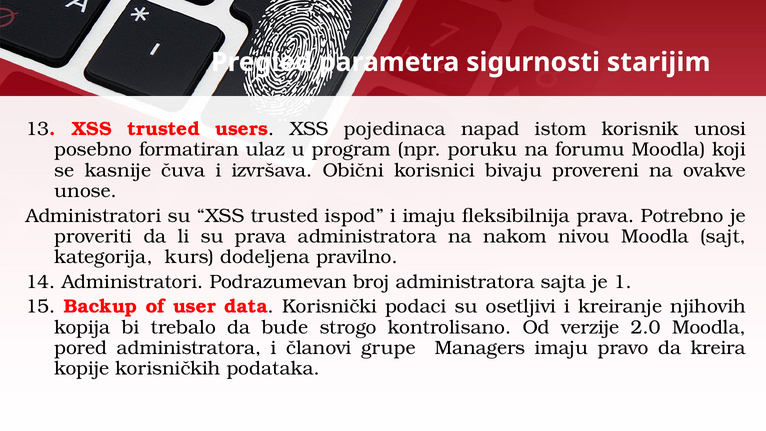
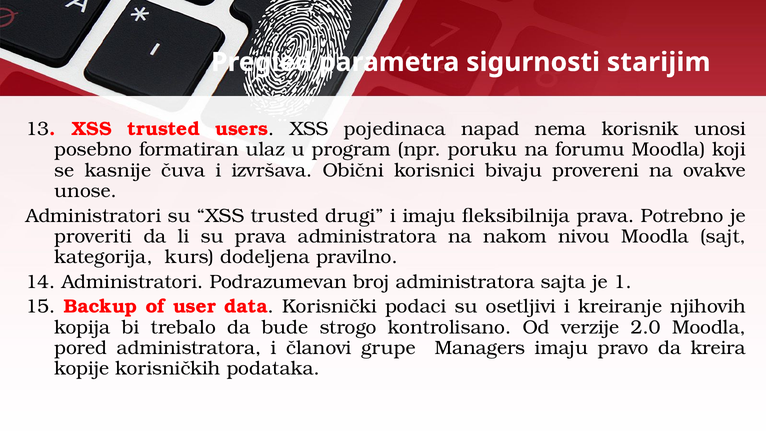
istom: istom -> nema
ispod: ispod -> drugi
